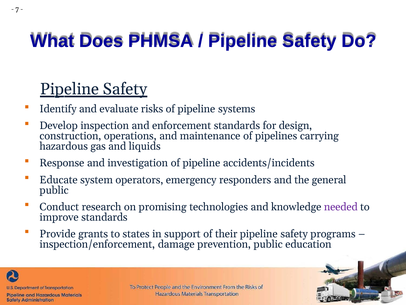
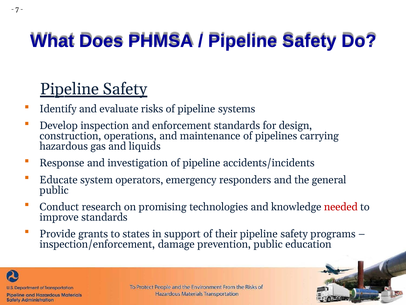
needed colour: purple -> red
